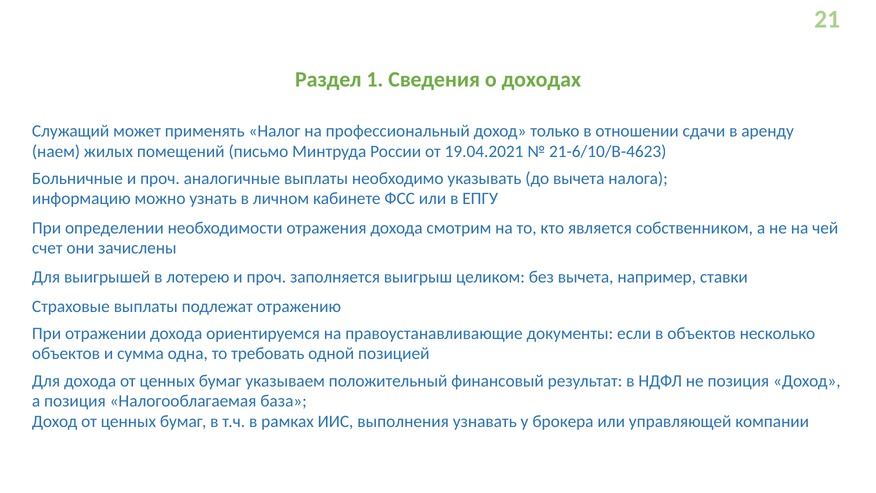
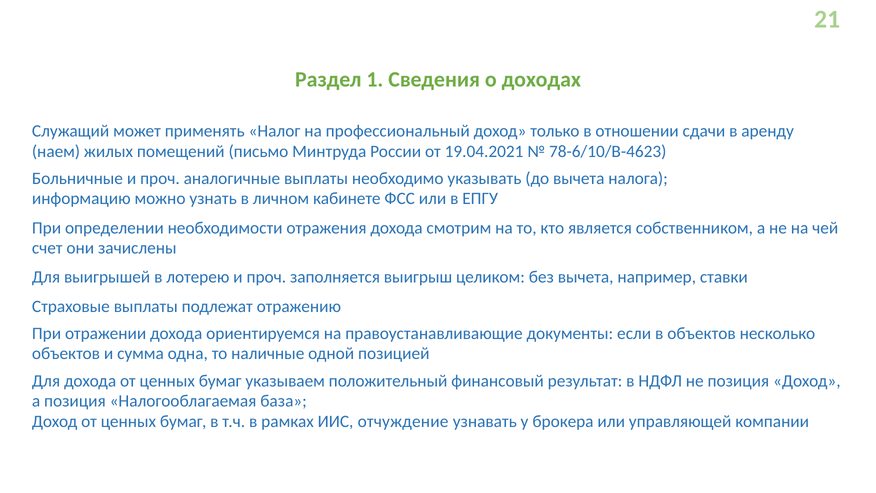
21-6/10/В-4623: 21-6/10/В-4623 -> 78-6/10/В-4623
требовать: требовать -> наличные
выполнения: выполнения -> отчуждение
